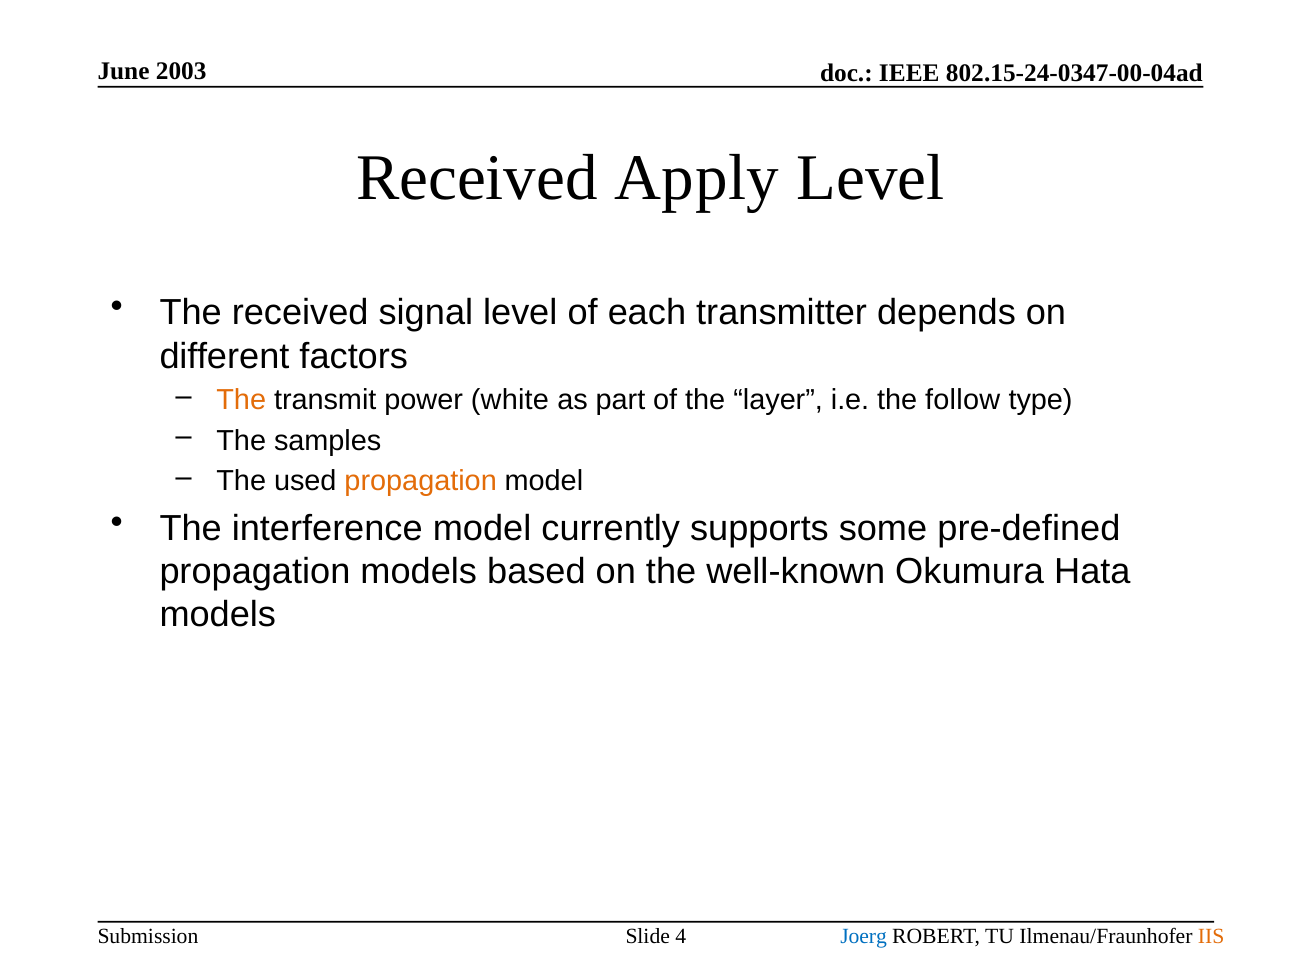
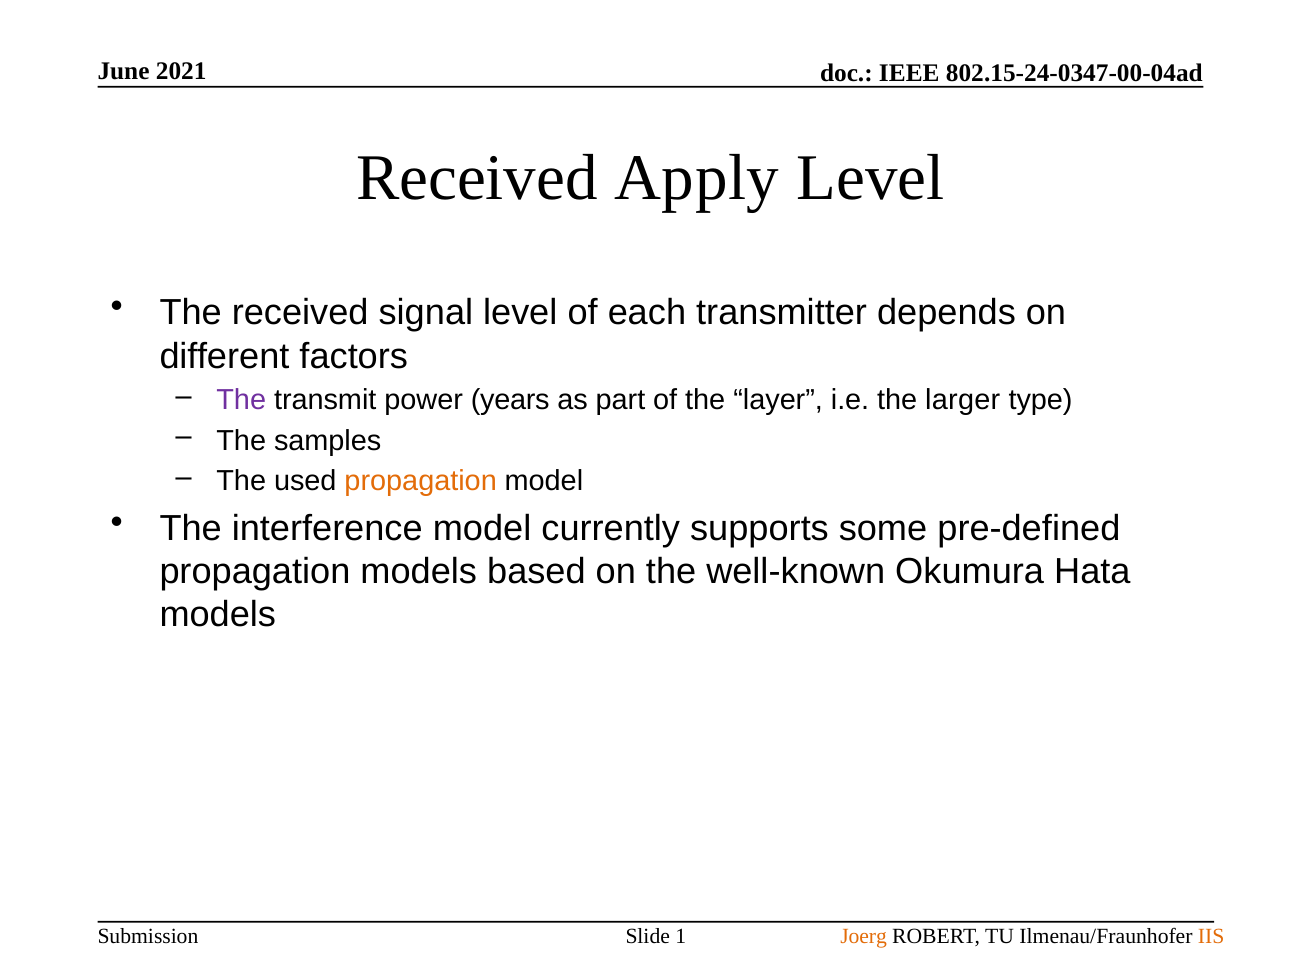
2003: 2003 -> 2021
The at (241, 400) colour: orange -> purple
white: white -> years
follow: follow -> larger
Joerg colour: blue -> orange
4: 4 -> 1
